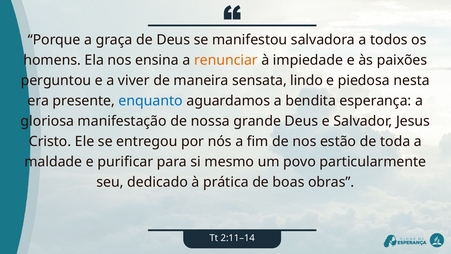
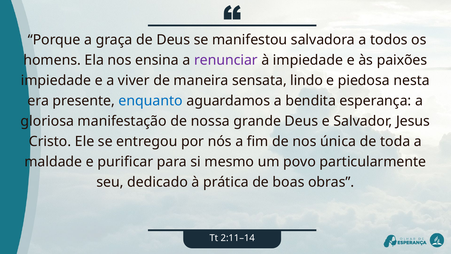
renunciar colour: orange -> purple
perguntou at (56, 80): perguntou -> impiedade
estão: estão -> única
